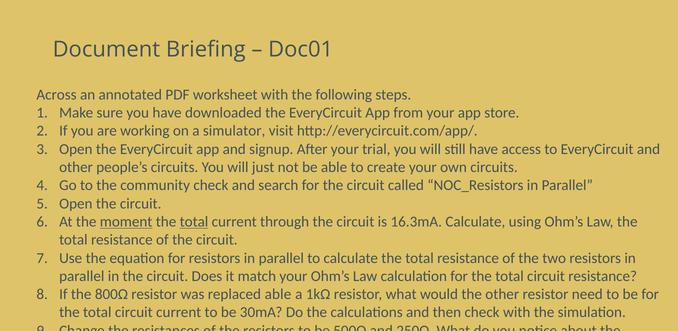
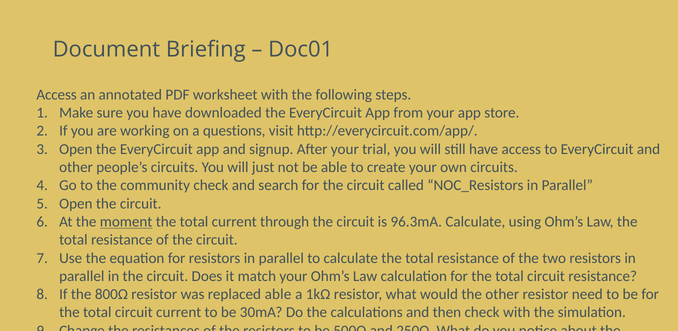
Across at (57, 95): Across -> Access
simulator: simulator -> questions
total at (194, 222) underline: present -> none
16.3mA: 16.3mA -> 96.3mA
